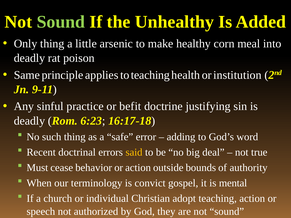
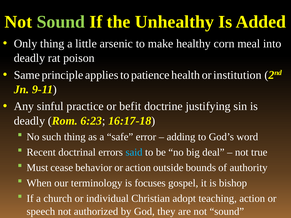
to teaching: teaching -> patience
said colour: yellow -> light blue
convict: convict -> focuses
mental: mental -> bishop
